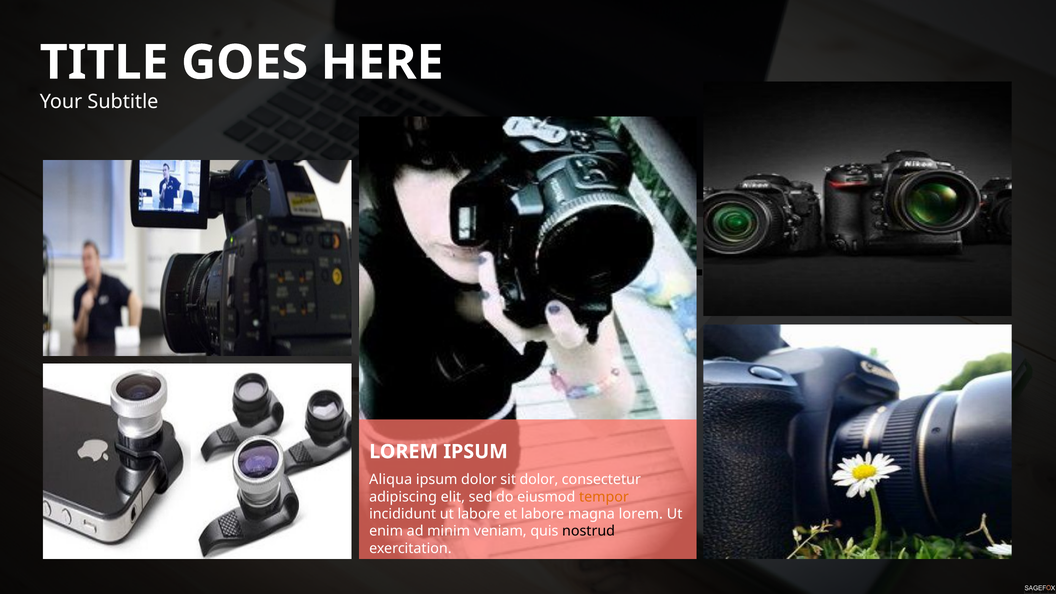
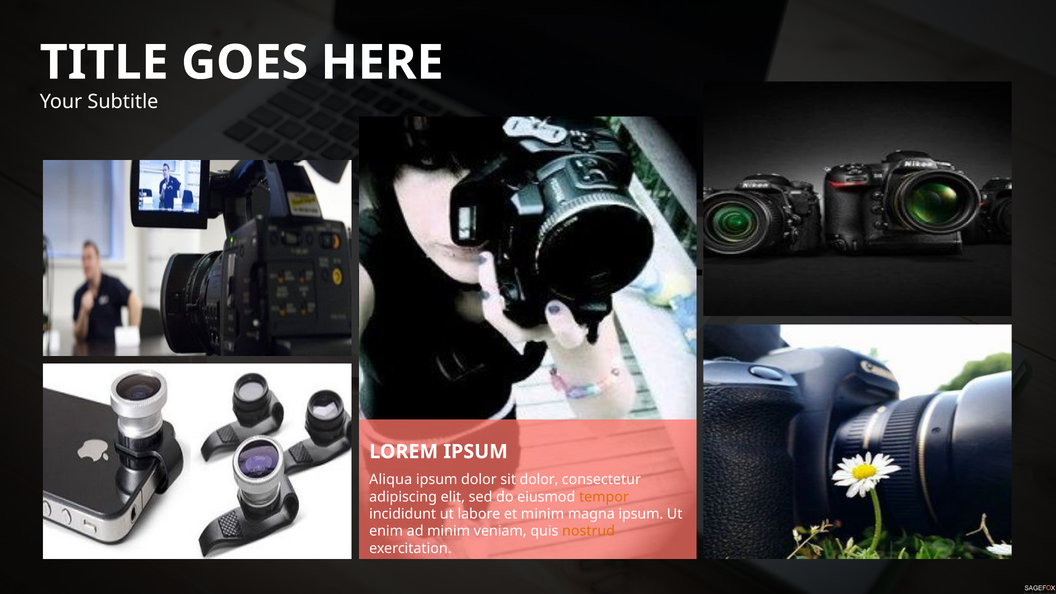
et labore: labore -> minim
magna lorem: lorem -> ipsum
nostrud colour: black -> orange
